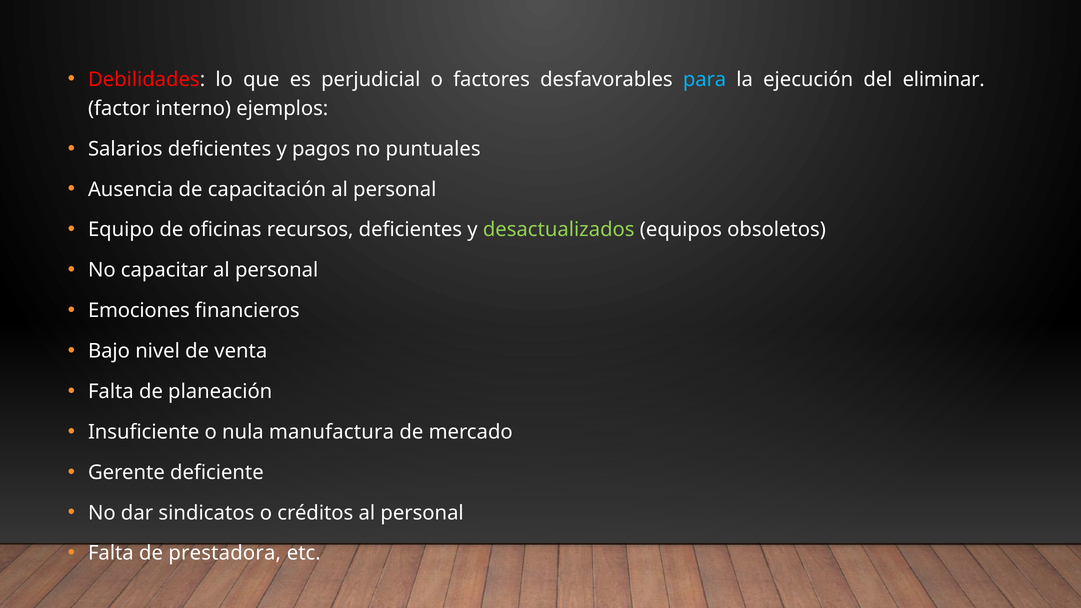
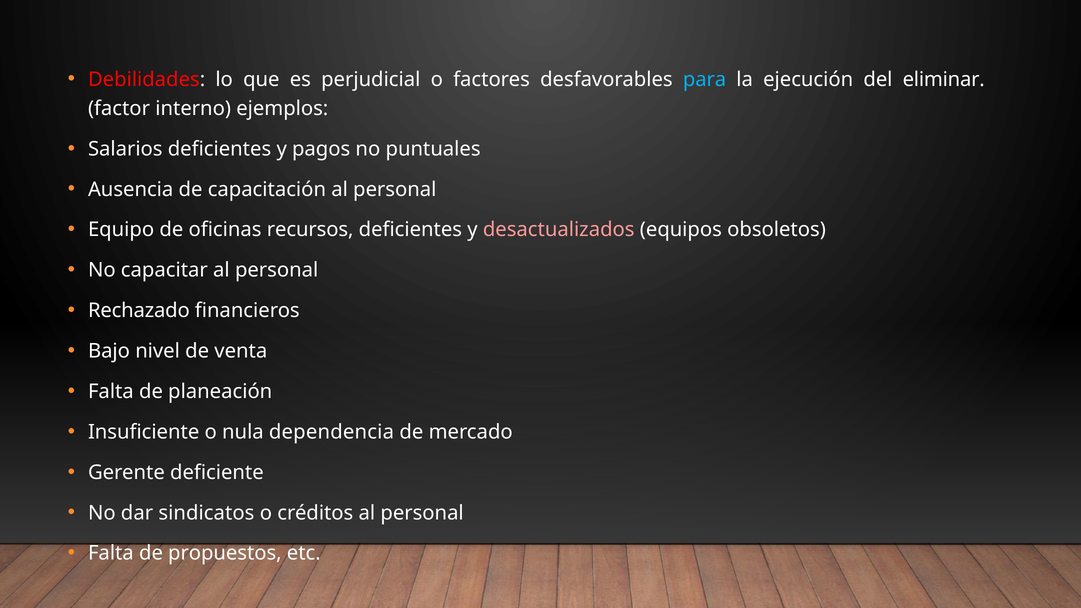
desactualizados colour: light green -> pink
Emociones: Emociones -> Rechazado
manufactura: manufactura -> dependencia
prestadora: prestadora -> propuestos
